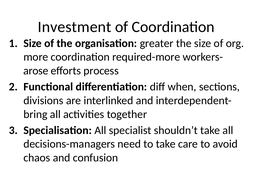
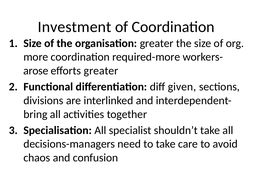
efforts process: process -> greater
when: when -> given
